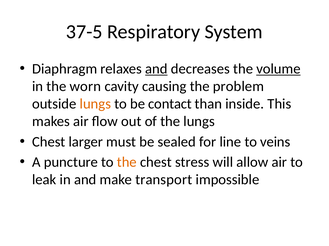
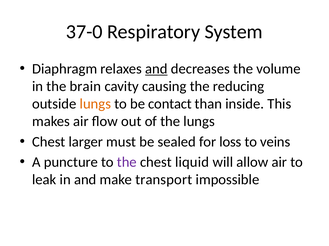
37-5: 37-5 -> 37-0
volume underline: present -> none
worn: worn -> brain
problem: problem -> reducing
line: line -> loss
the at (127, 163) colour: orange -> purple
stress: stress -> liquid
